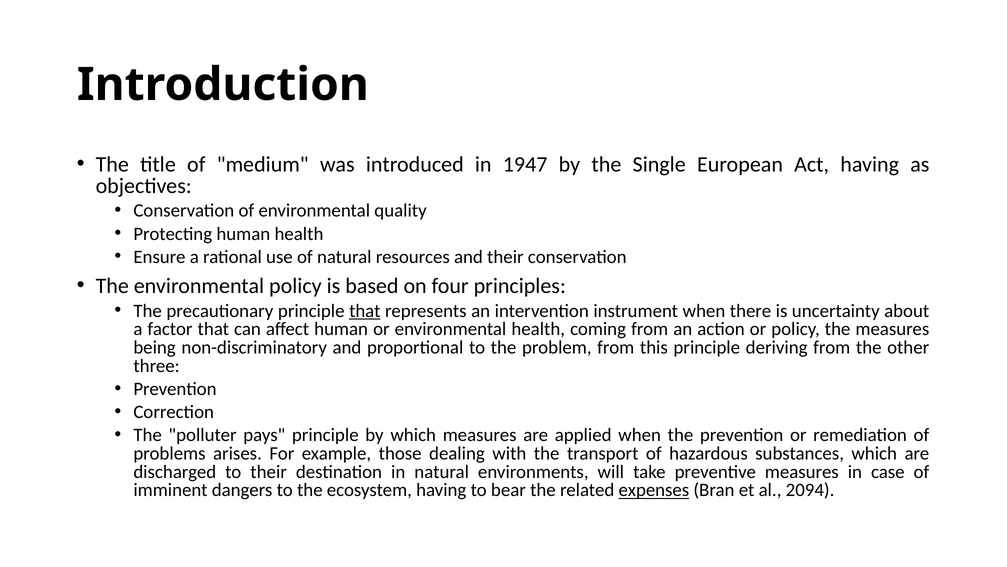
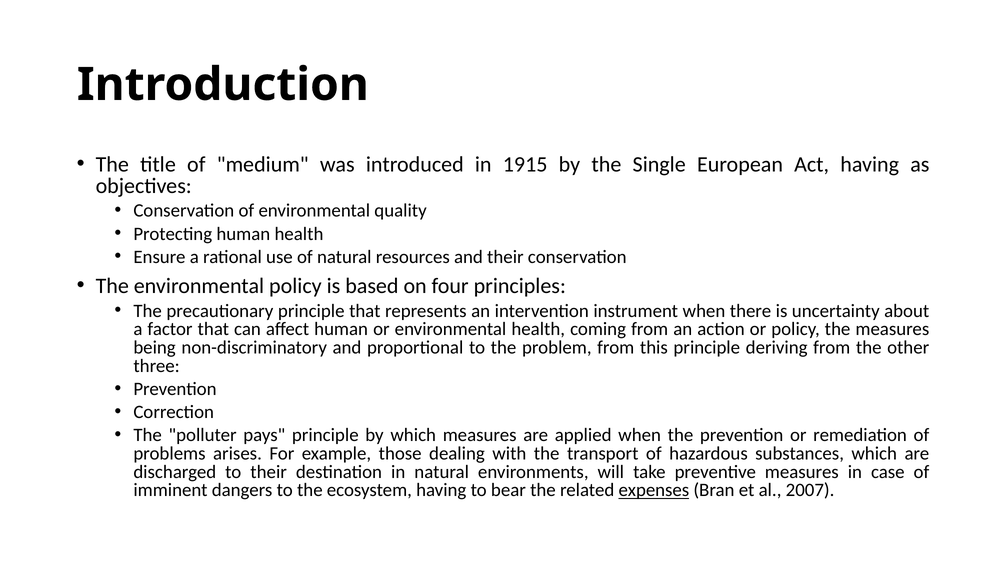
1947: 1947 -> 1915
that at (365, 310) underline: present -> none
2094: 2094 -> 2007
